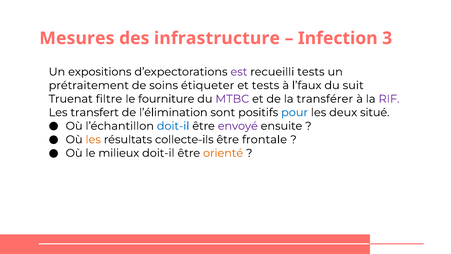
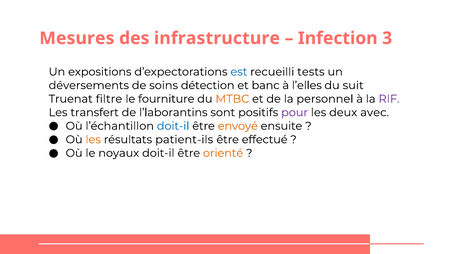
est colour: purple -> blue
prétraitement: prétraitement -> déversements
étiqueter: étiqueter -> détection
et tests: tests -> banc
l’faux: l’faux -> l’elles
MTBC colour: purple -> orange
transférer: transférer -> personnel
l’élimination: l’élimination -> l’laborantins
pour colour: blue -> purple
situé: situé -> avec
envoyé colour: purple -> orange
collecte-ils: collecte-ils -> patient-ils
frontale: frontale -> effectué
milieux: milieux -> noyaux
